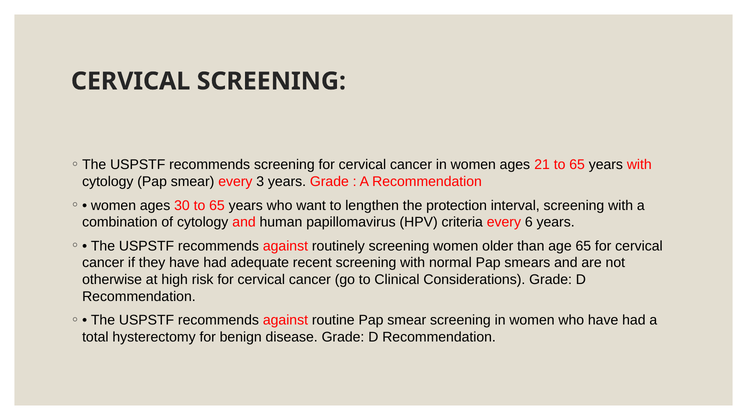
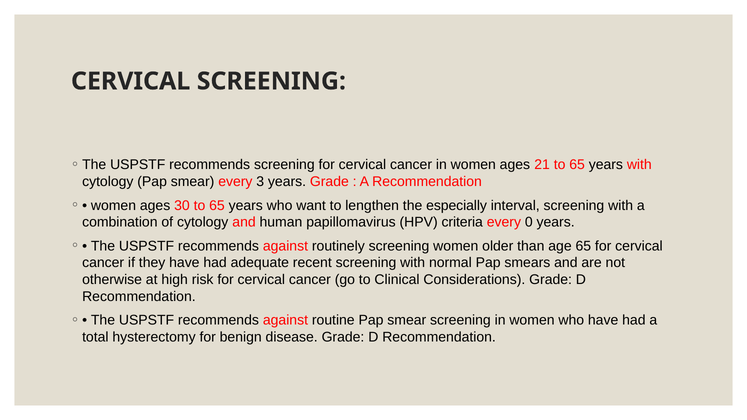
protection: protection -> especially
6: 6 -> 0
